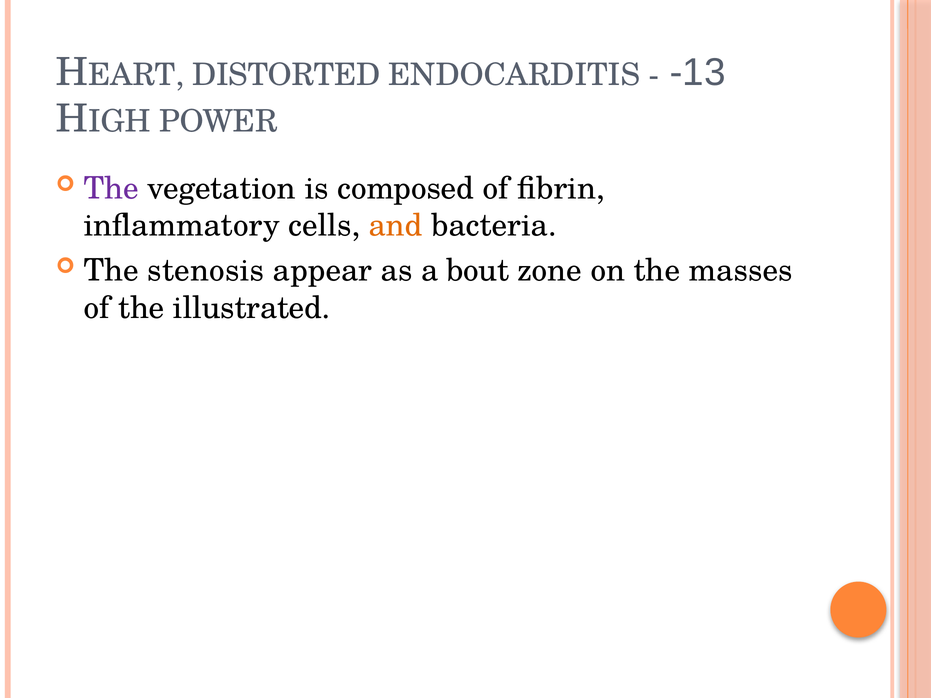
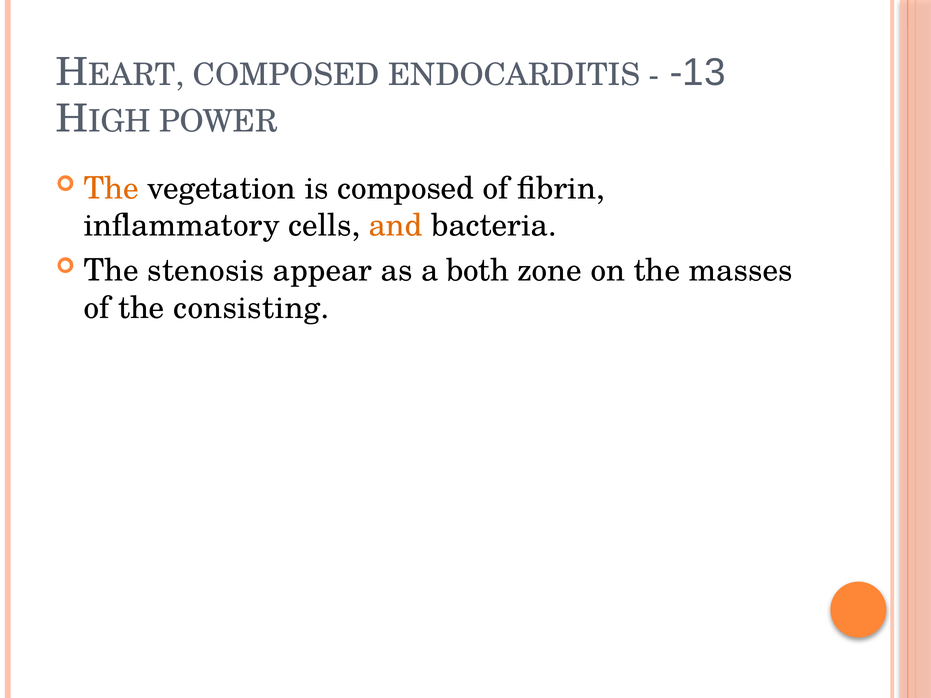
DISTORTED at (286, 75): DISTORTED -> COMPOSED
The at (111, 188) colour: purple -> orange
bout: bout -> both
illustrated: illustrated -> consisting
